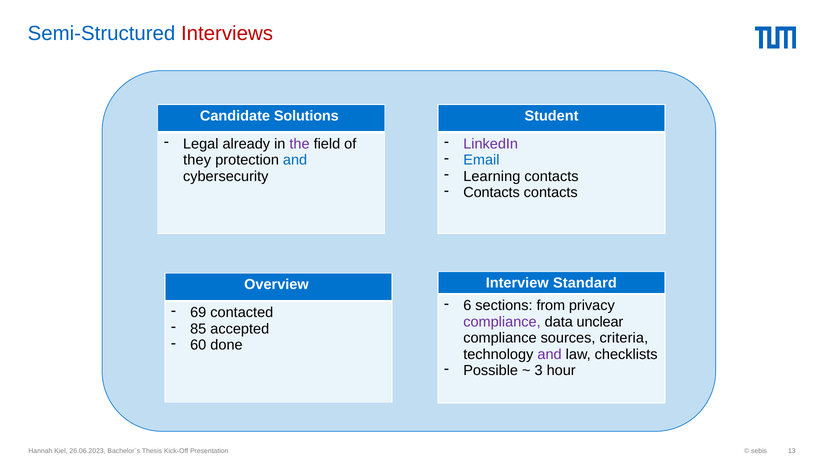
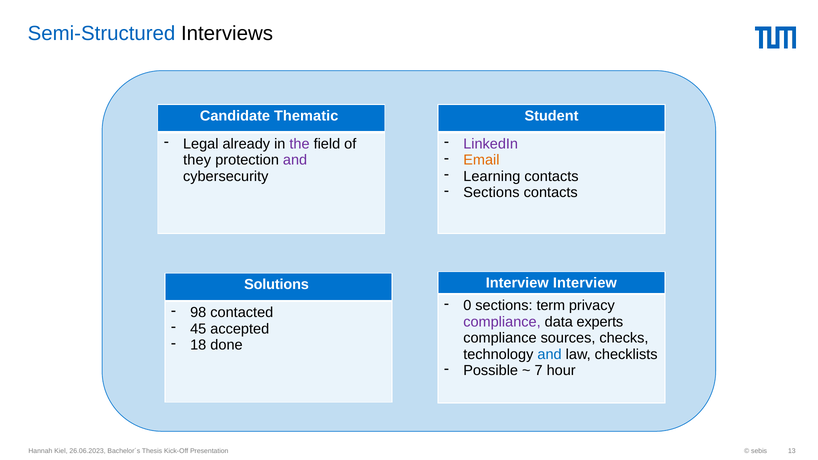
Interviews colour: red -> black
Solutions: Solutions -> Thematic
Email colour: blue -> orange
and at (295, 160) colour: blue -> purple
Contacts at (492, 193): Contacts -> Sections
Interview Standard: Standard -> Interview
Overview: Overview -> Solutions
6: 6 -> 0
from: from -> term
69: 69 -> 98
unclear: unclear -> experts
85: 85 -> 45
criteria: criteria -> checks
60: 60 -> 18
and at (550, 354) colour: purple -> blue
3: 3 -> 7
